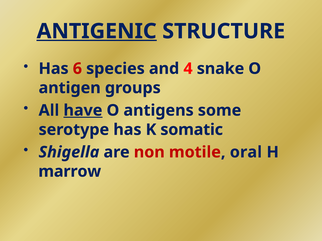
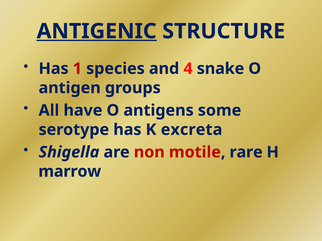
6: 6 -> 1
have underline: present -> none
somatic: somatic -> excreta
oral: oral -> rare
